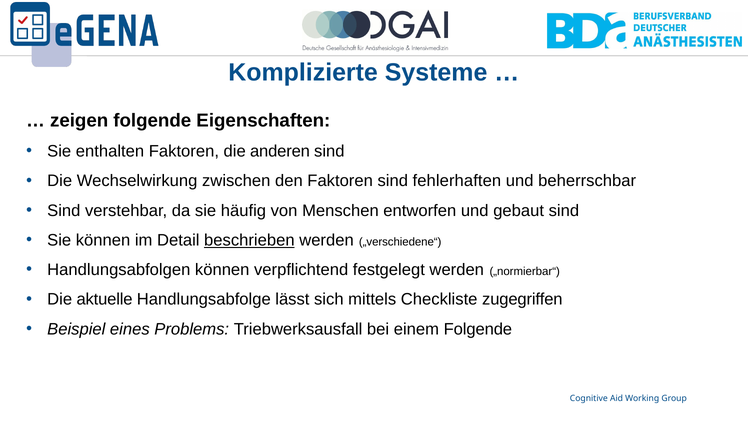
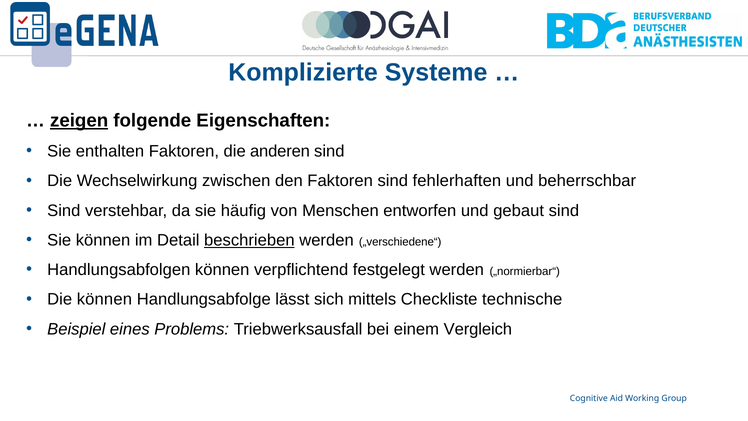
zeigen underline: none -> present
Die aktuelle: aktuelle -> können
zugegriffen: zugegriffen -> technische
einem Folgende: Folgende -> Vergleich
